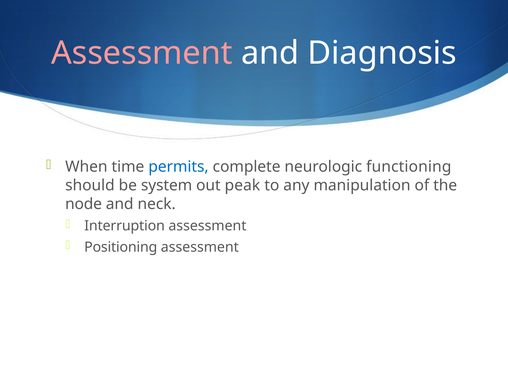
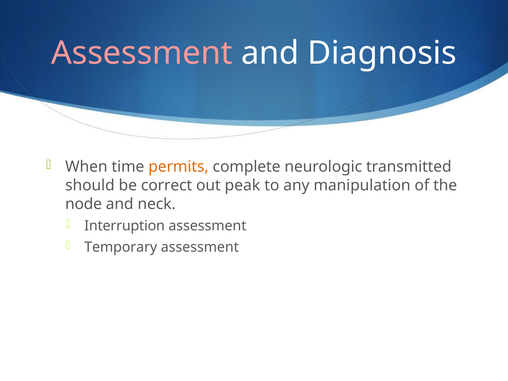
permits colour: blue -> orange
functioning: functioning -> transmitted
system: system -> correct
Positioning: Positioning -> Temporary
